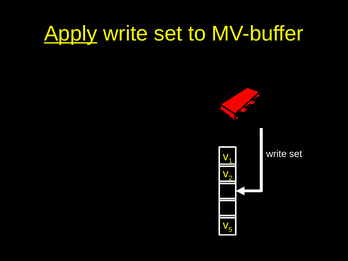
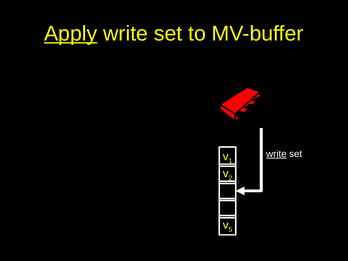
write at (276, 154) underline: none -> present
